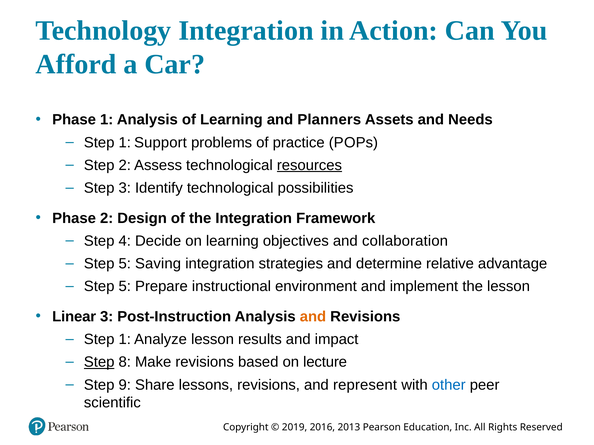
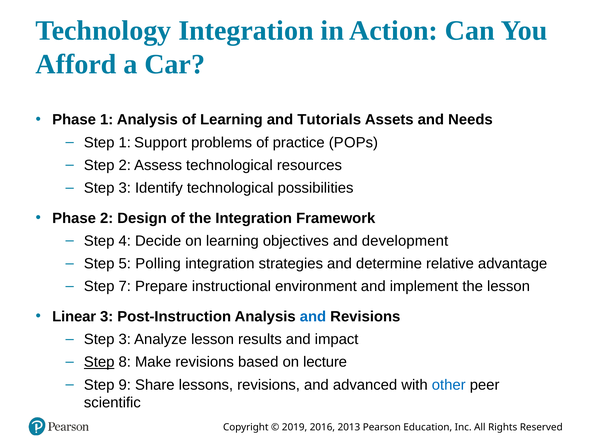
Planners: Planners -> Tutorials
resources underline: present -> none
collaboration: collaboration -> development
Saving: Saving -> Polling
5 at (125, 287): 5 -> 7
and at (313, 317) colour: orange -> blue
1 at (125, 340): 1 -> 3
represent: represent -> advanced
